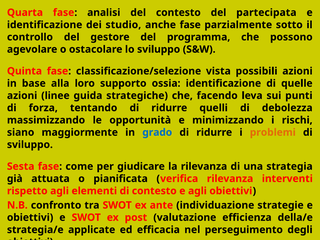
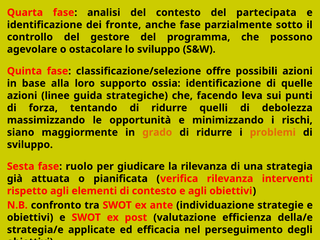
studio: studio -> fronte
vista: vista -> offre
grado colour: blue -> orange
come: come -> ruolo
